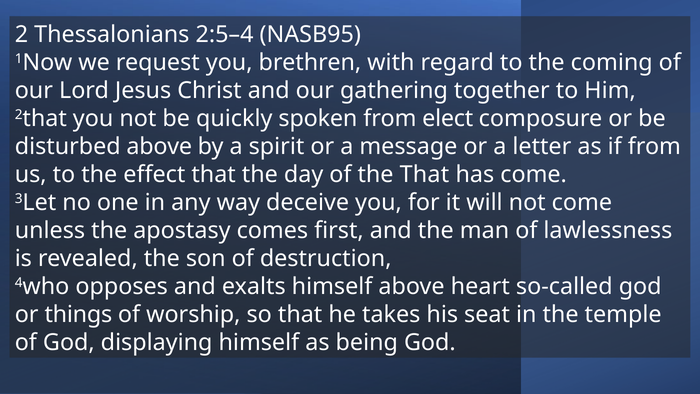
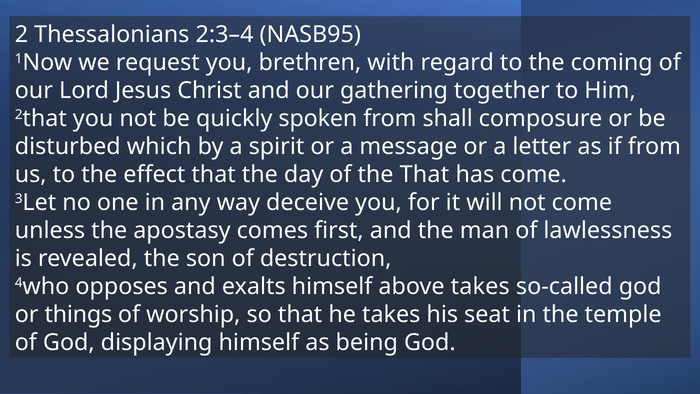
2:5–4: 2:5–4 -> 2:3–4
elect: elect -> shall
disturbed above: above -> which
above heart: heart -> takes
